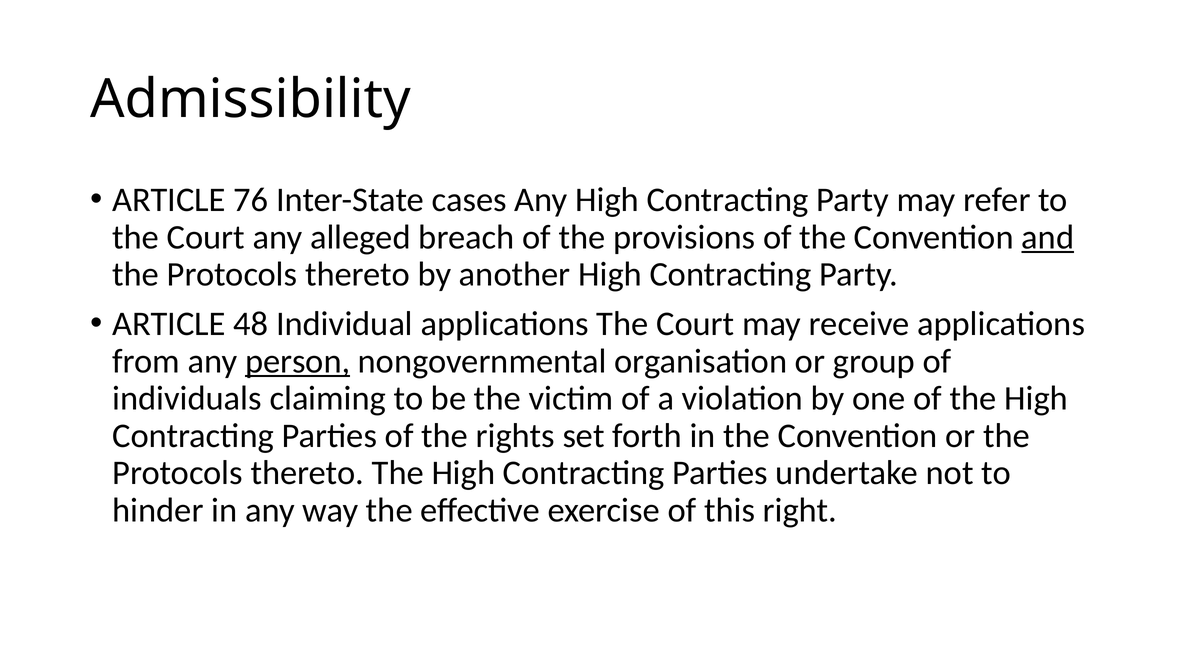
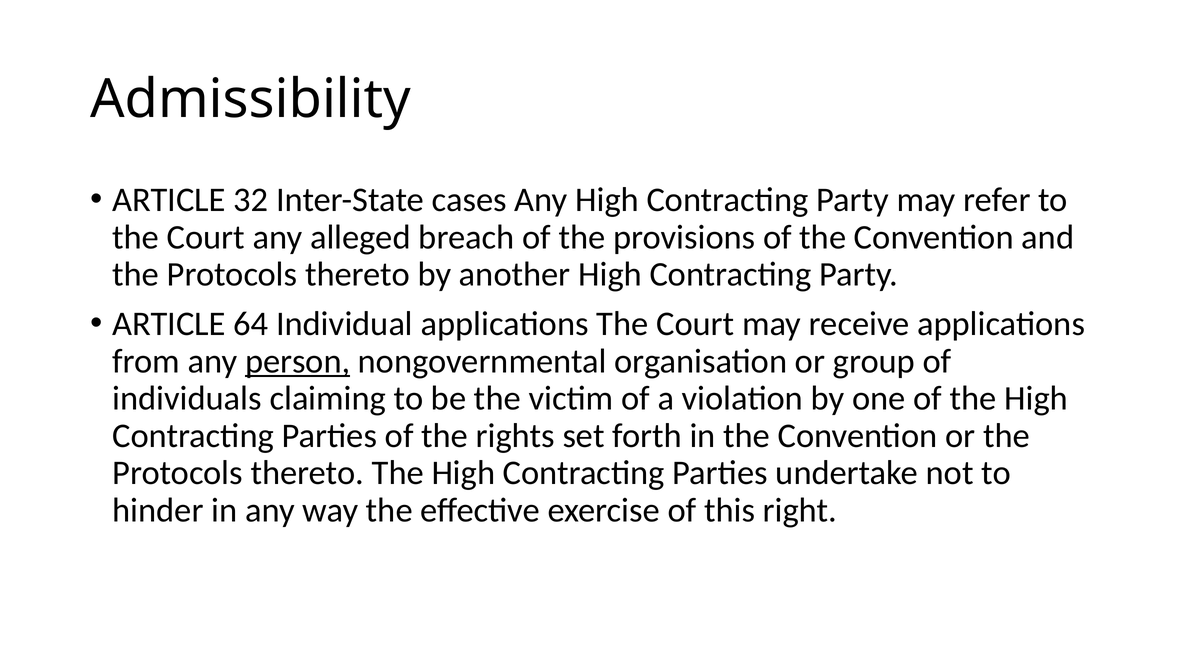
76: 76 -> 32
and underline: present -> none
48: 48 -> 64
